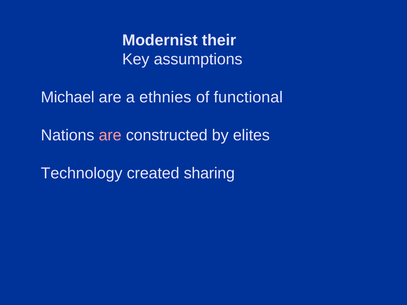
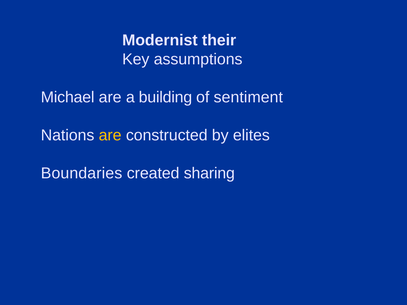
ethnies: ethnies -> building
functional: functional -> sentiment
are at (110, 135) colour: pink -> yellow
Technology: Technology -> Boundaries
